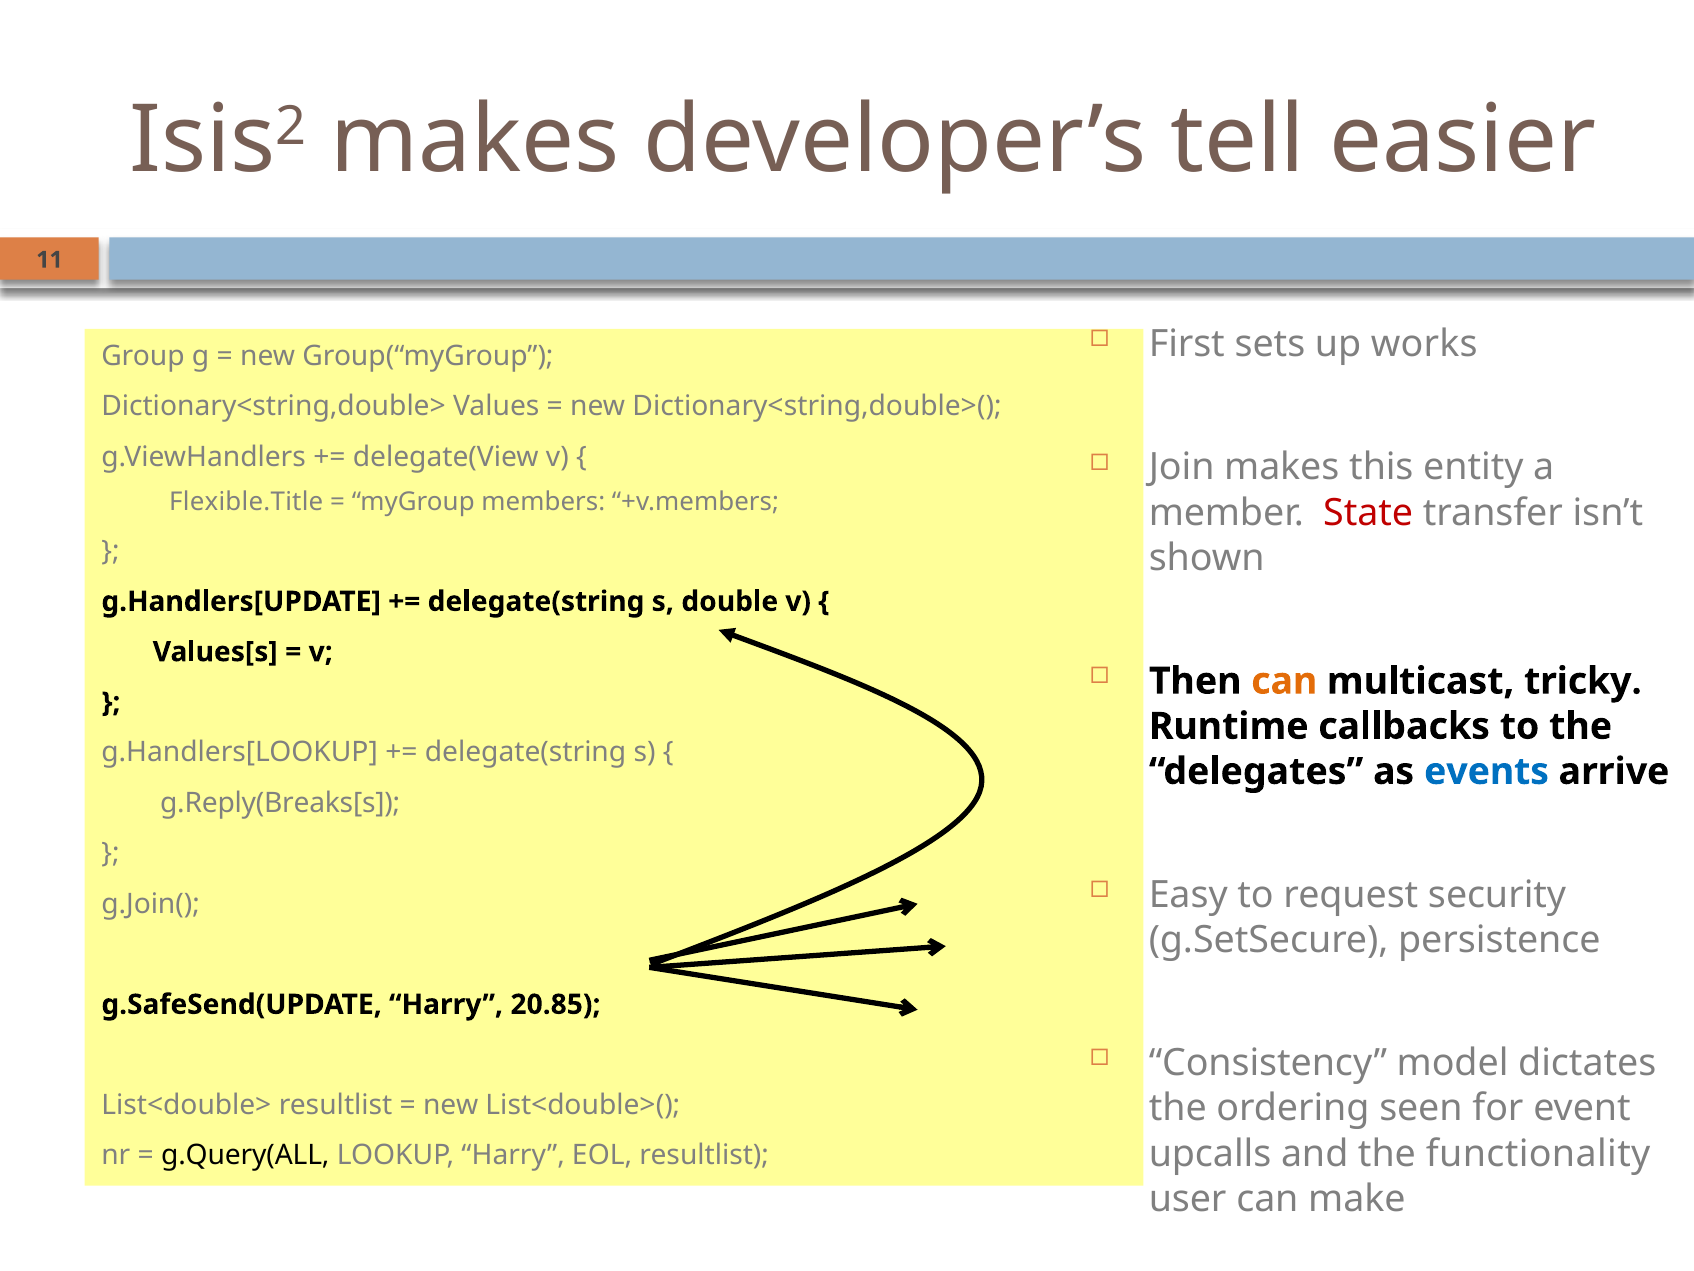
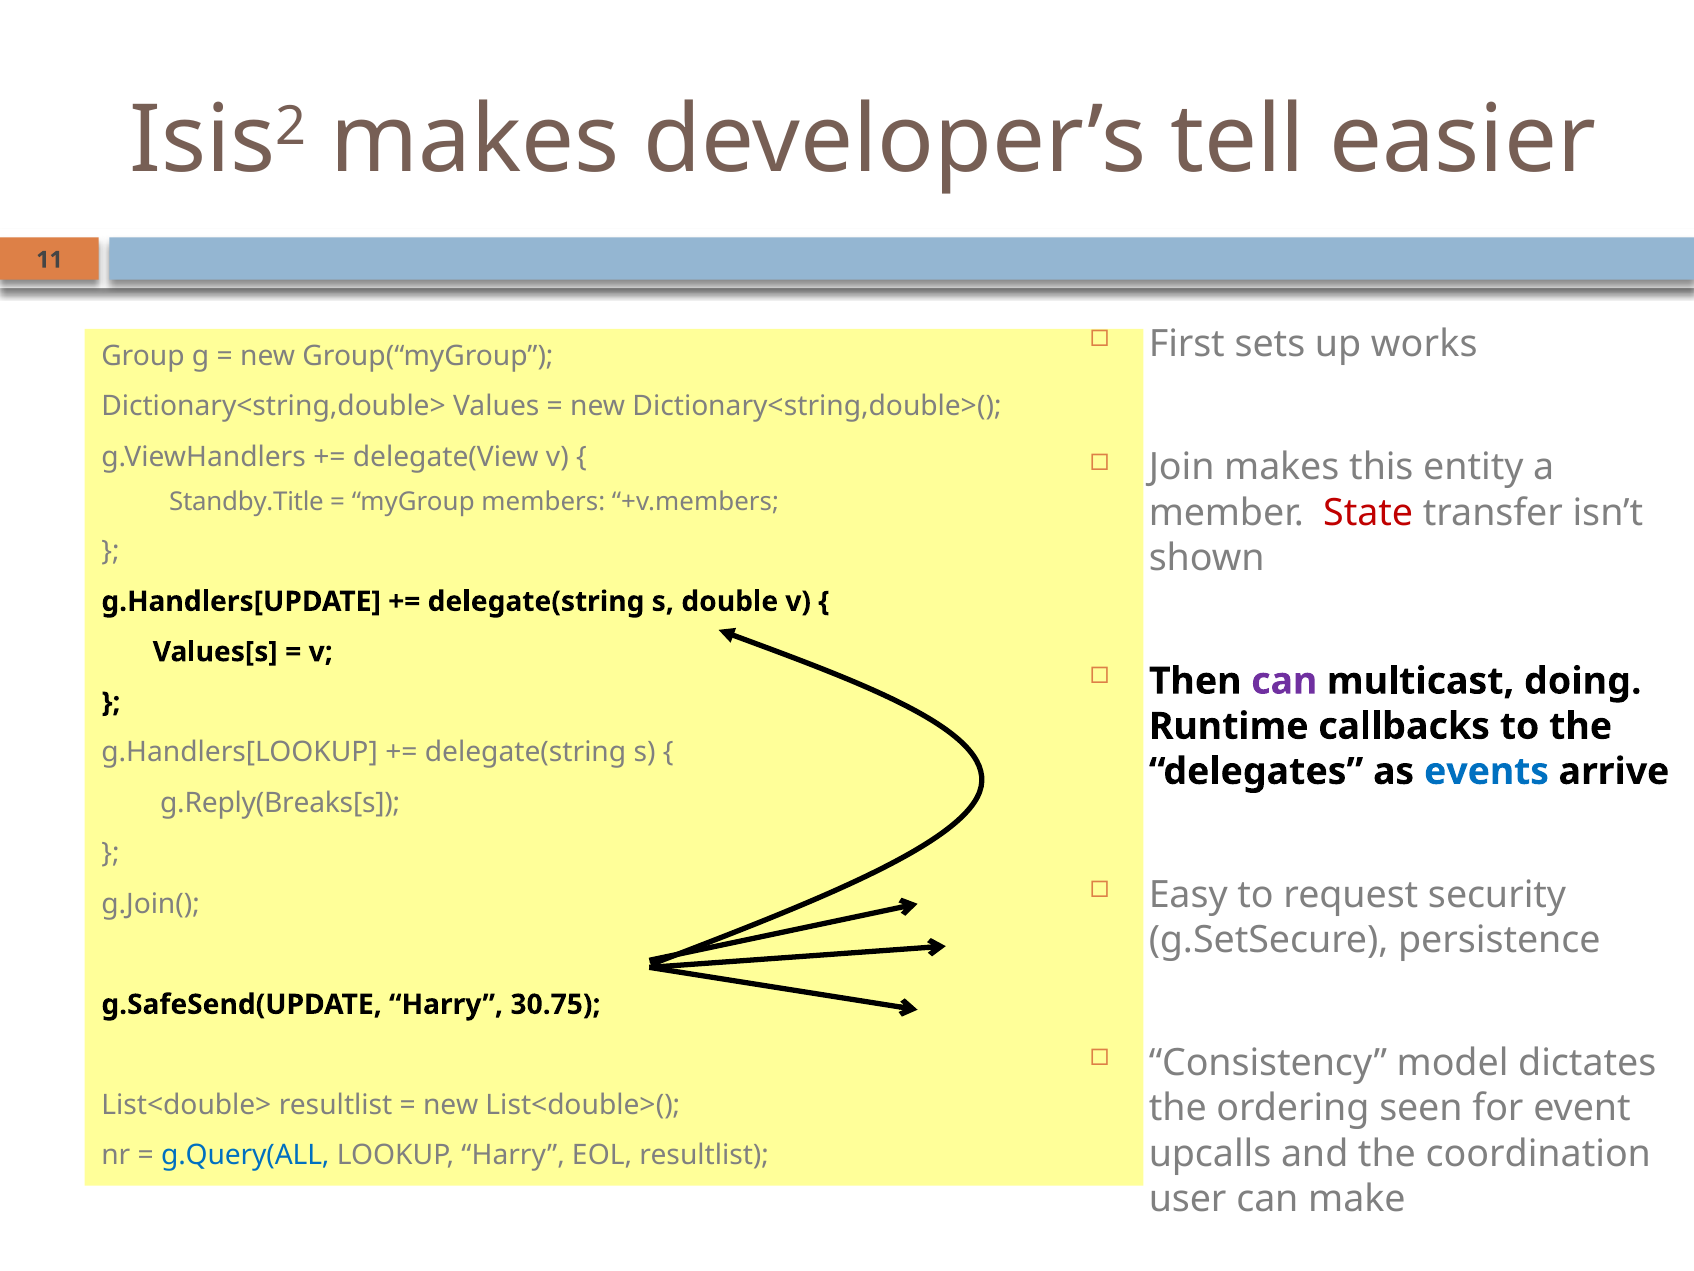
Flexible.Title: Flexible.Title -> Standby.Title
can at (1284, 681) colour: orange -> purple
tricky: tricky -> doing
20.85: 20.85 -> 30.75
functionality: functionality -> coordination
g.Query(ALL colour: black -> blue
